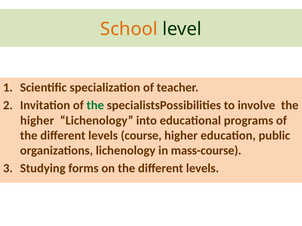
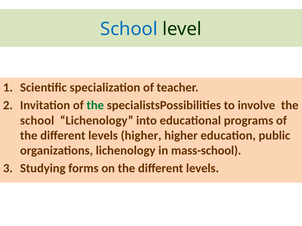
School at (129, 29) colour: orange -> blue
higher at (37, 121): higher -> school
levels course: course -> higher
mass-course: mass-course -> mass-school
